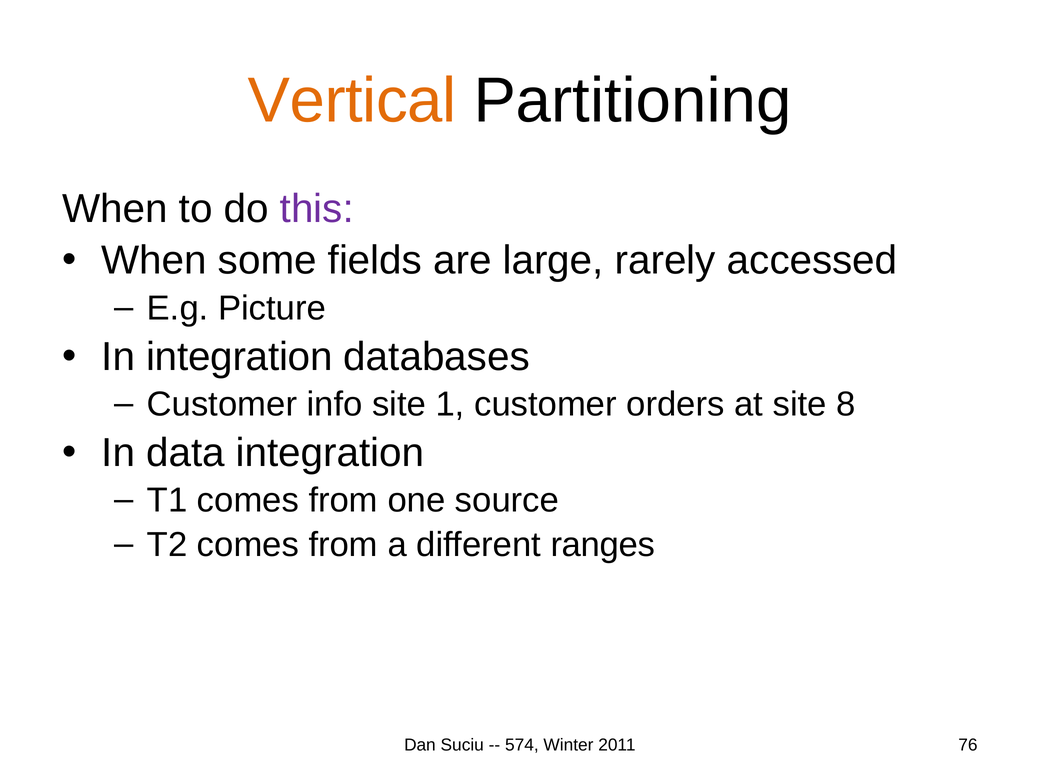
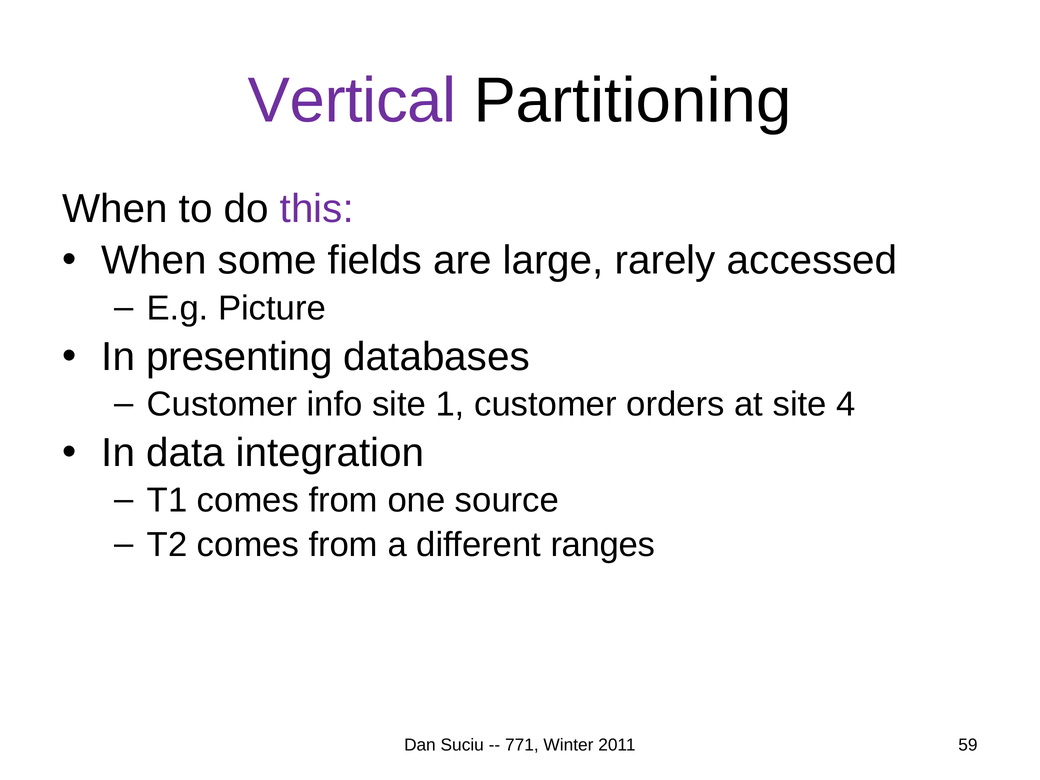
Vertical colour: orange -> purple
In integration: integration -> presenting
8: 8 -> 4
574: 574 -> 771
76: 76 -> 59
